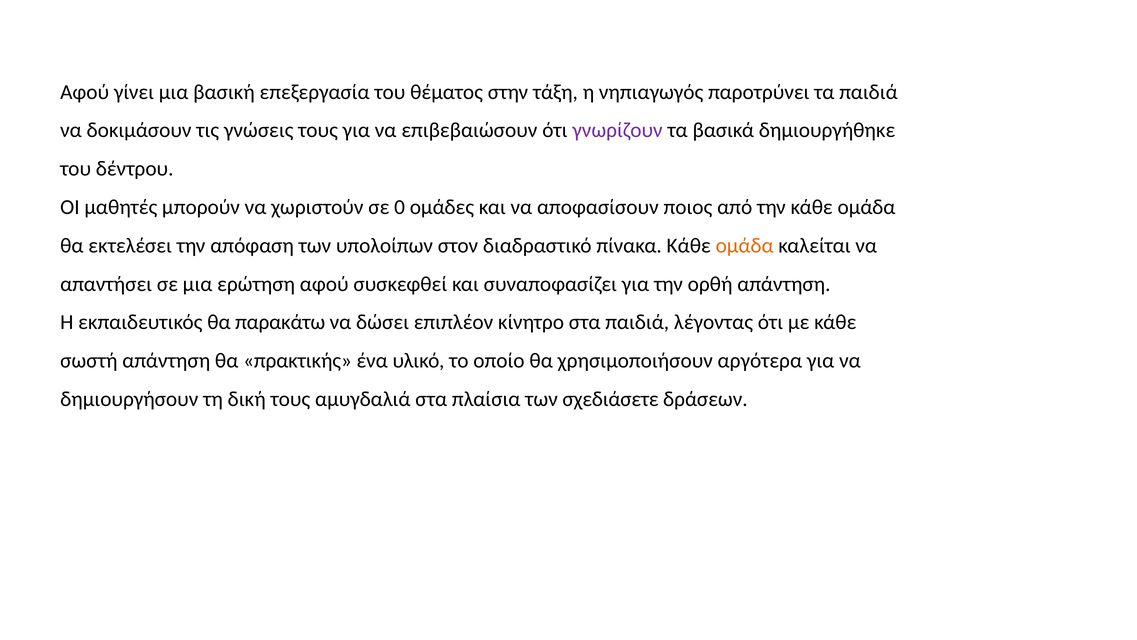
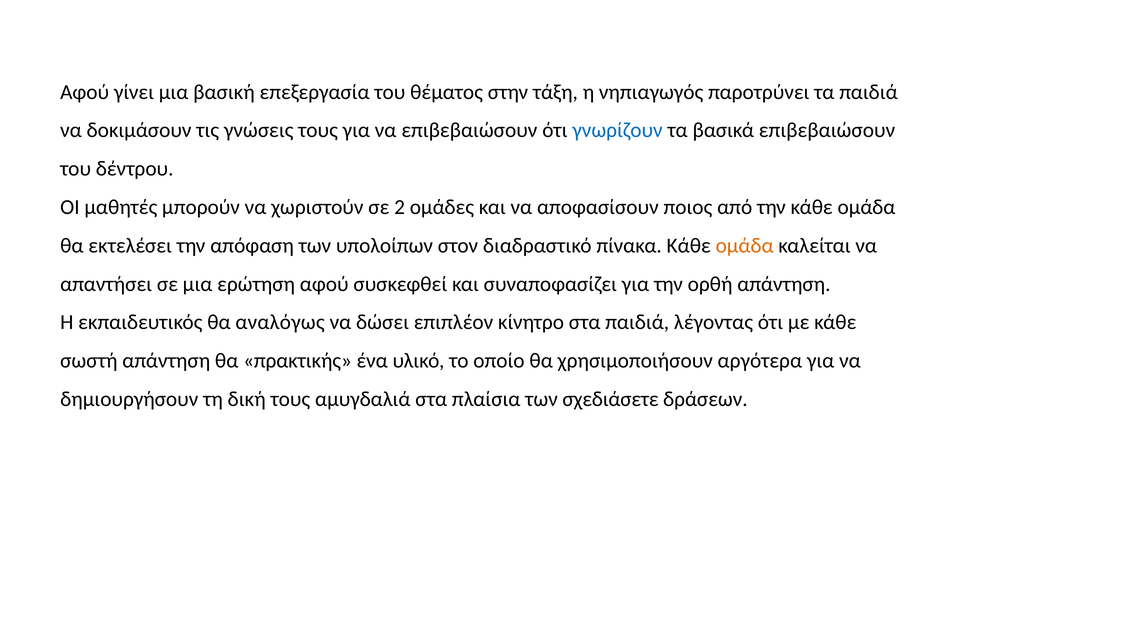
γνωρίζουν colour: purple -> blue
βασικά δημιουργήθηκε: δημιουργήθηκε -> επιβεβαιώσουν
0: 0 -> 2
παρακάτω: παρακάτω -> αναλόγως
